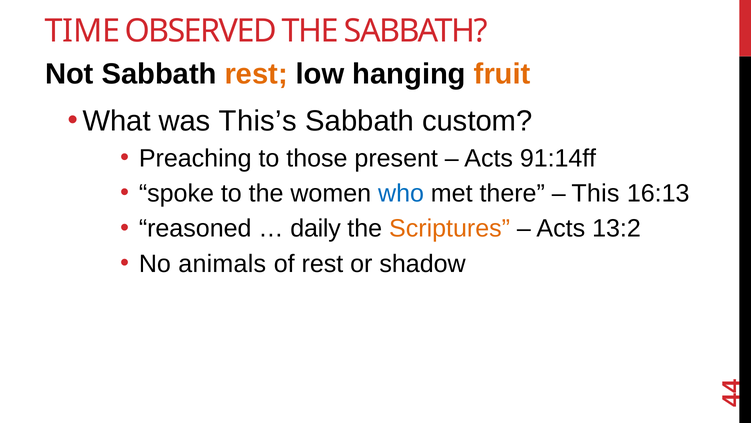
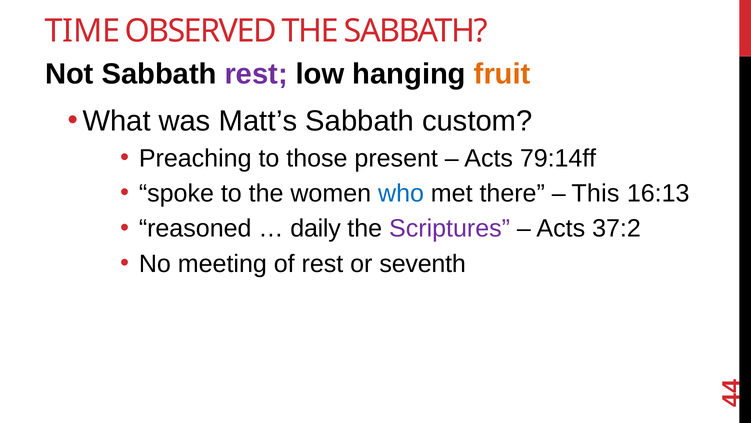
rest at (256, 74) colour: orange -> purple
This’s: This’s -> Matt’s
91:14ff: 91:14ff -> 79:14ff
Scriptures colour: orange -> purple
13:2: 13:2 -> 37:2
animals: animals -> meeting
shadow: shadow -> seventh
